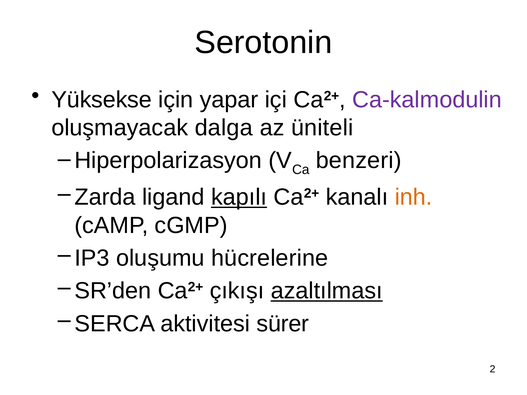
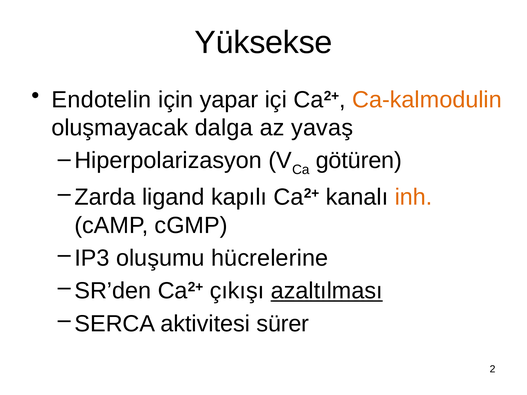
Serotonin: Serotonin -> Yüksekse
Yüksekse: Yüksekse -> Endotelin
Ca-kalmodulin colour: purple -> orange
üniteli: üniteli -> yavaş
benzeri: benzeri -> götüren
kapılı underline: present -> none
